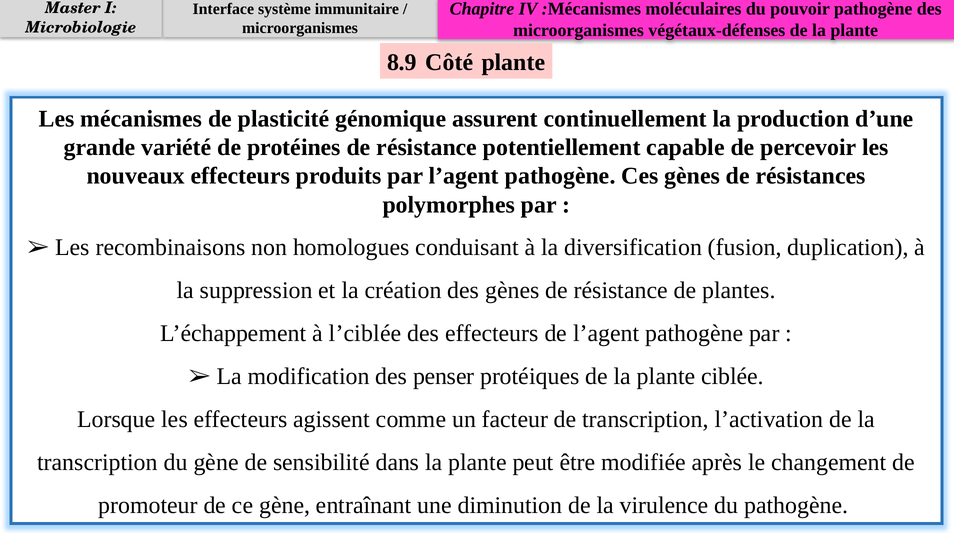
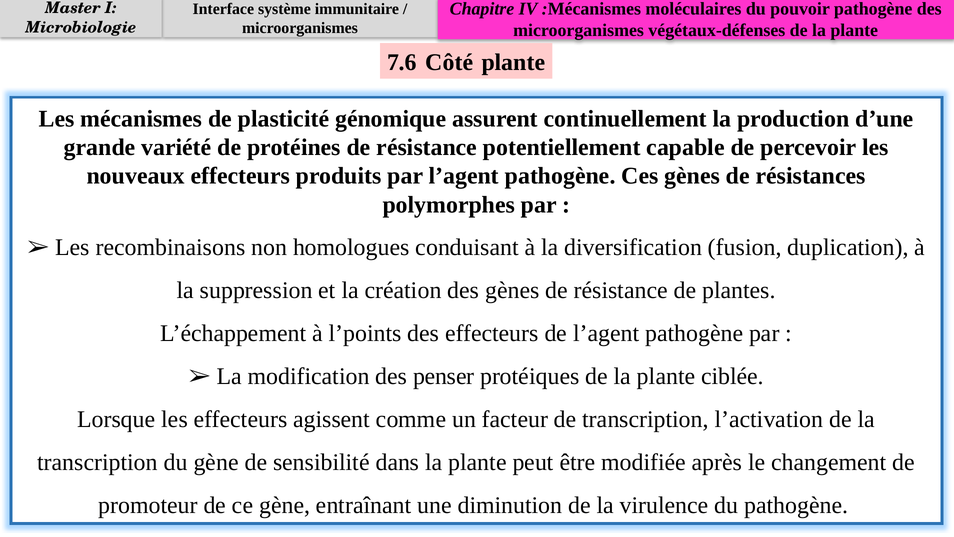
8.9: 8.9 -> 7.6
l’ciblée: l’ciblée -> l’points
